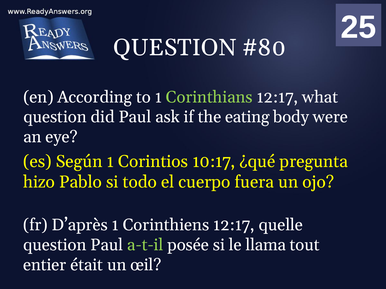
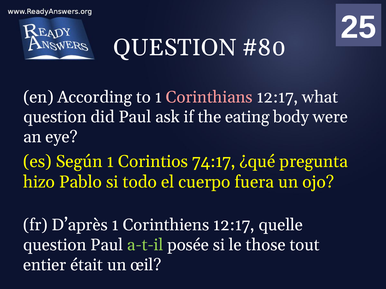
Corinthians colour: light green -> pink
10:17: 10:17 -> 74:17
llama: llama -> those
